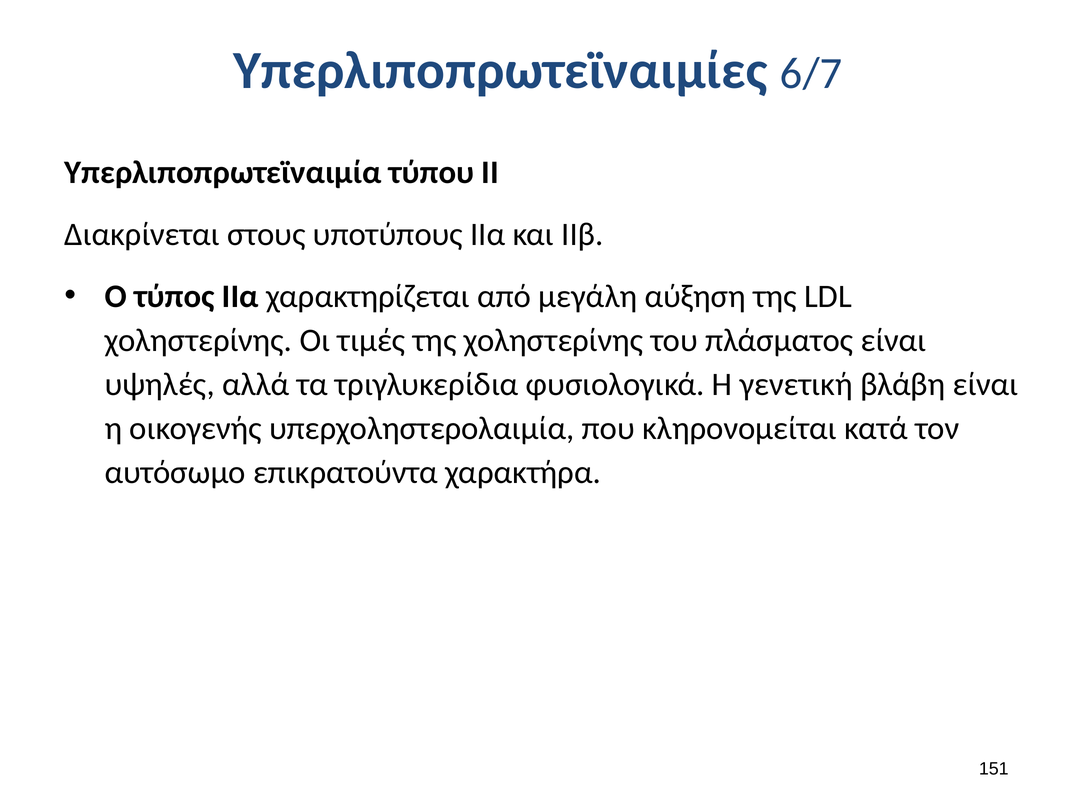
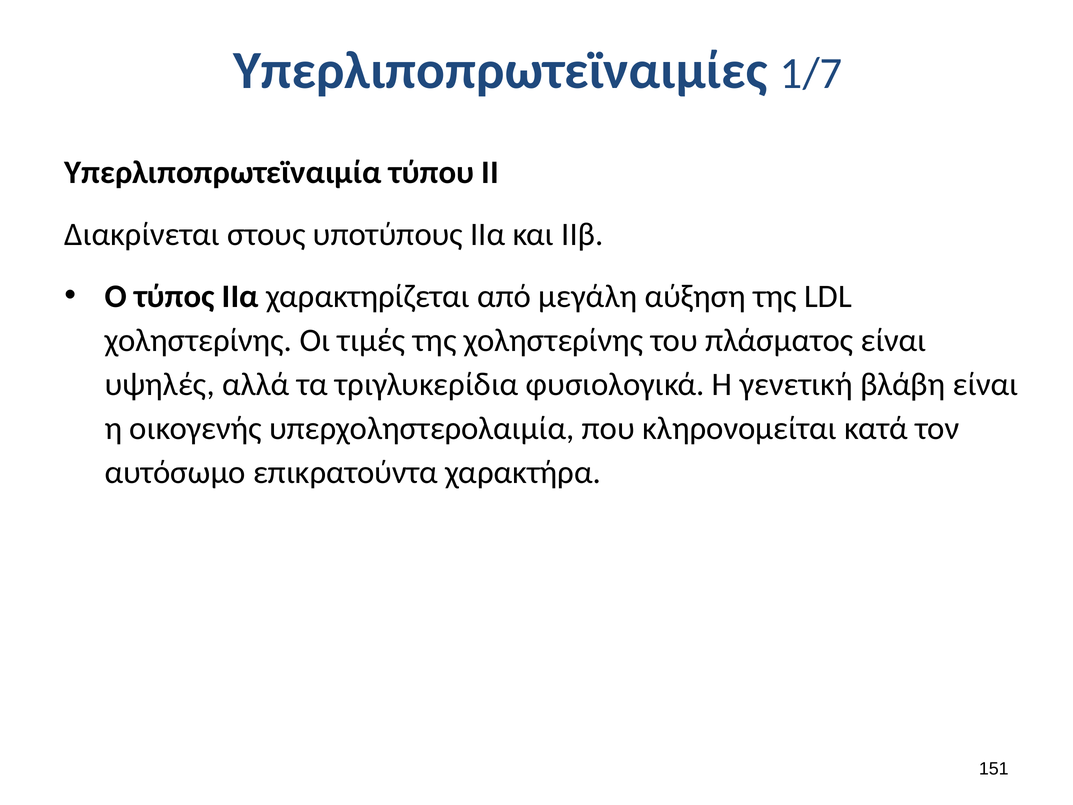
6/7: 6/7 -> 1/7
